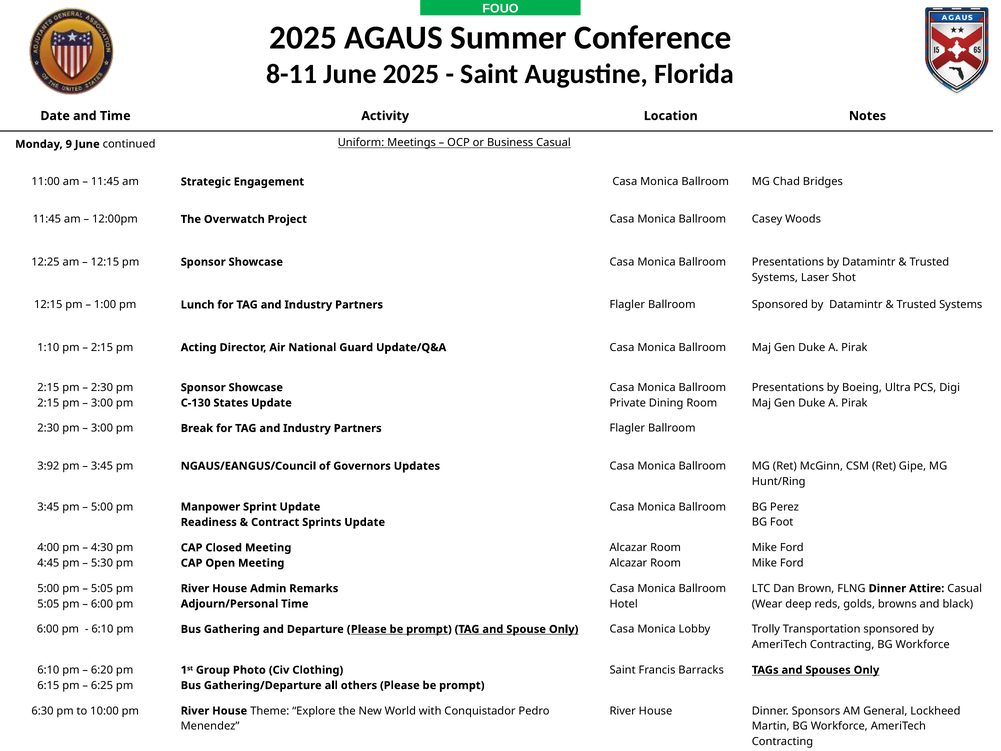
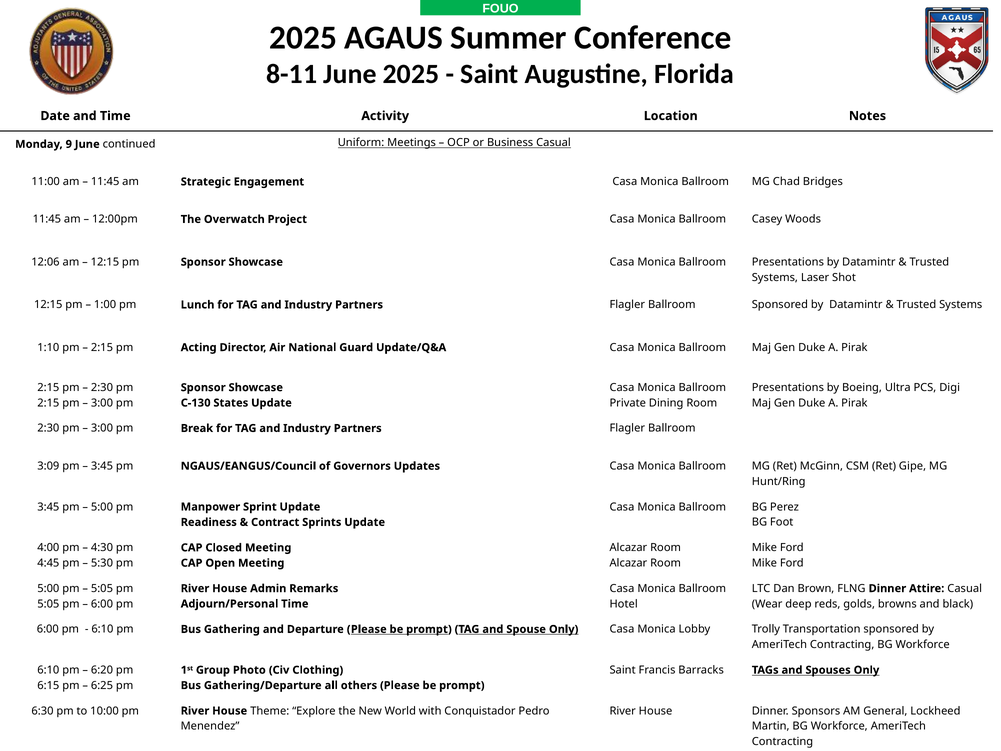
12:25: 12:25 -> 12:06
3:92: 3:92 -> 3:09
